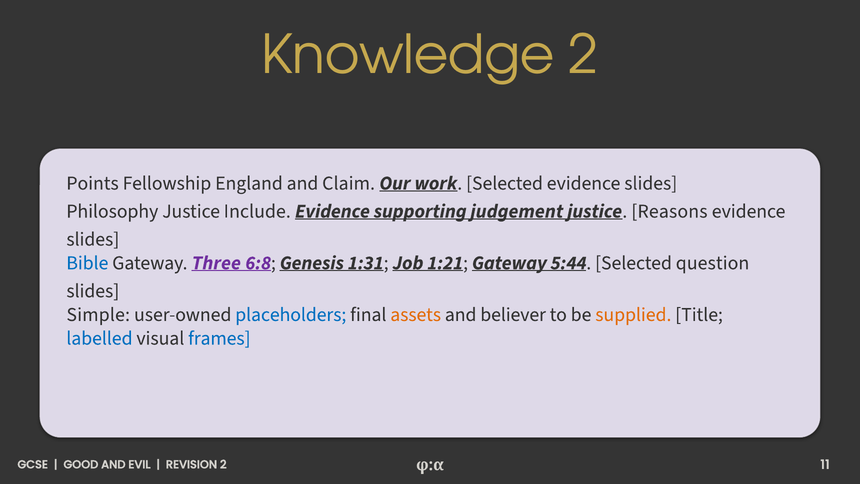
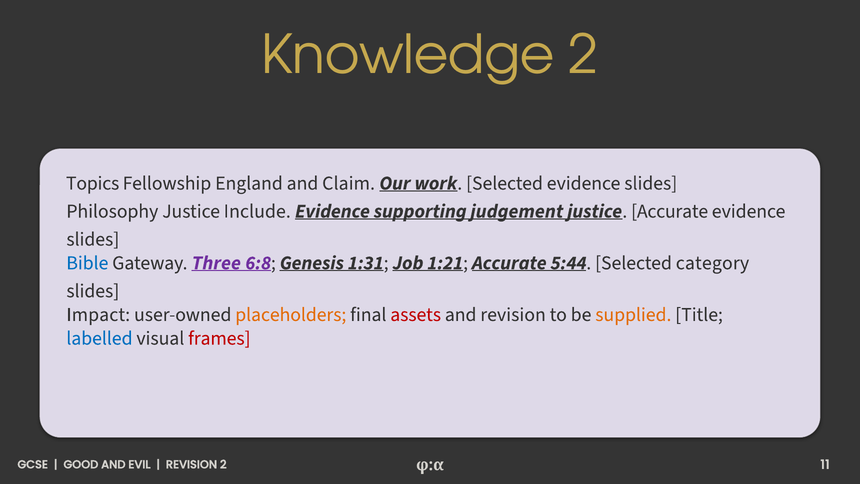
Points: Points -> Topics
justice Reasons: Reasons -> Accurate
1:21 Gateway: Gateway -> Accurate
question: question -> category
Simple: Simple -> Impact
placeholders colour: blue -> orange
assets colour: orange -> red
and believer: believer -> revision
frames colour: blue -> red
